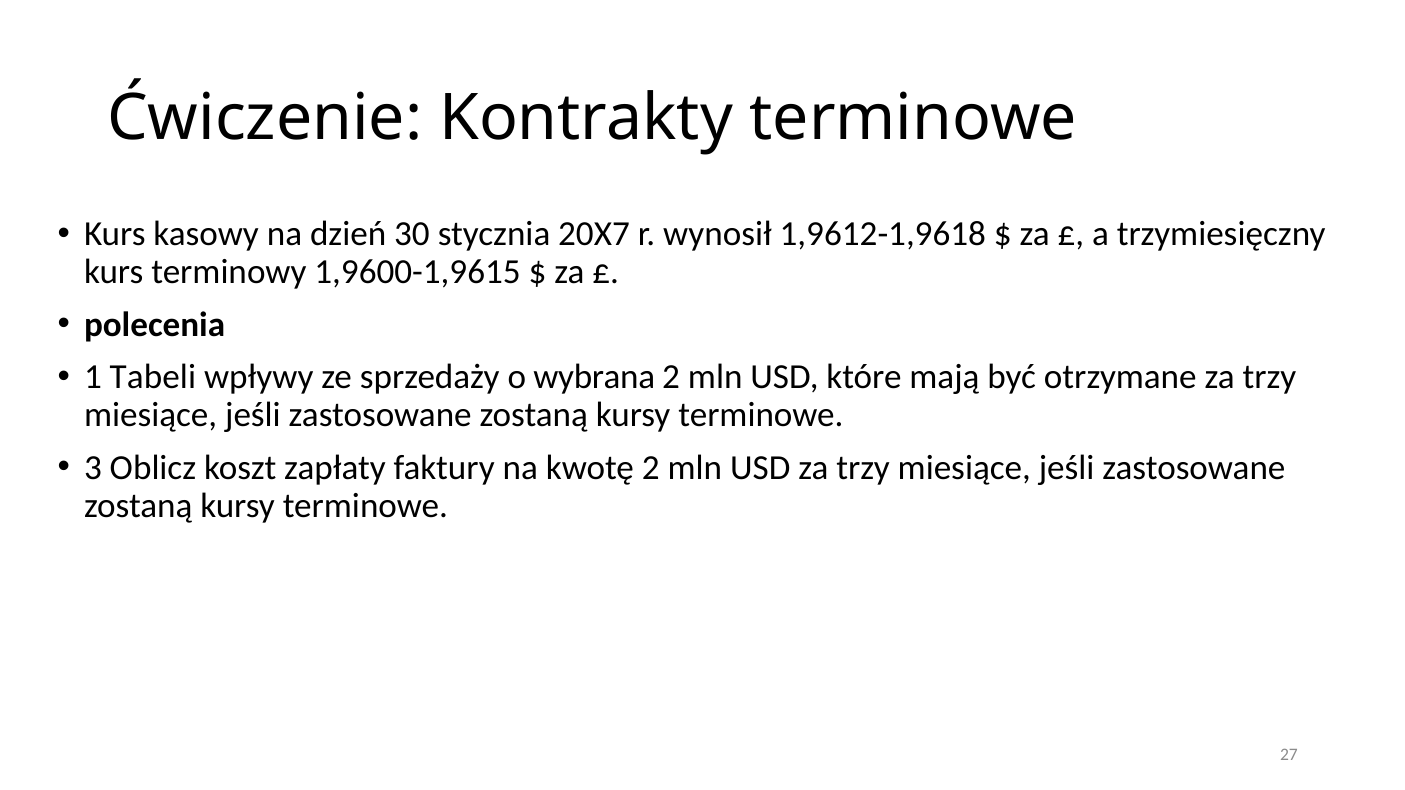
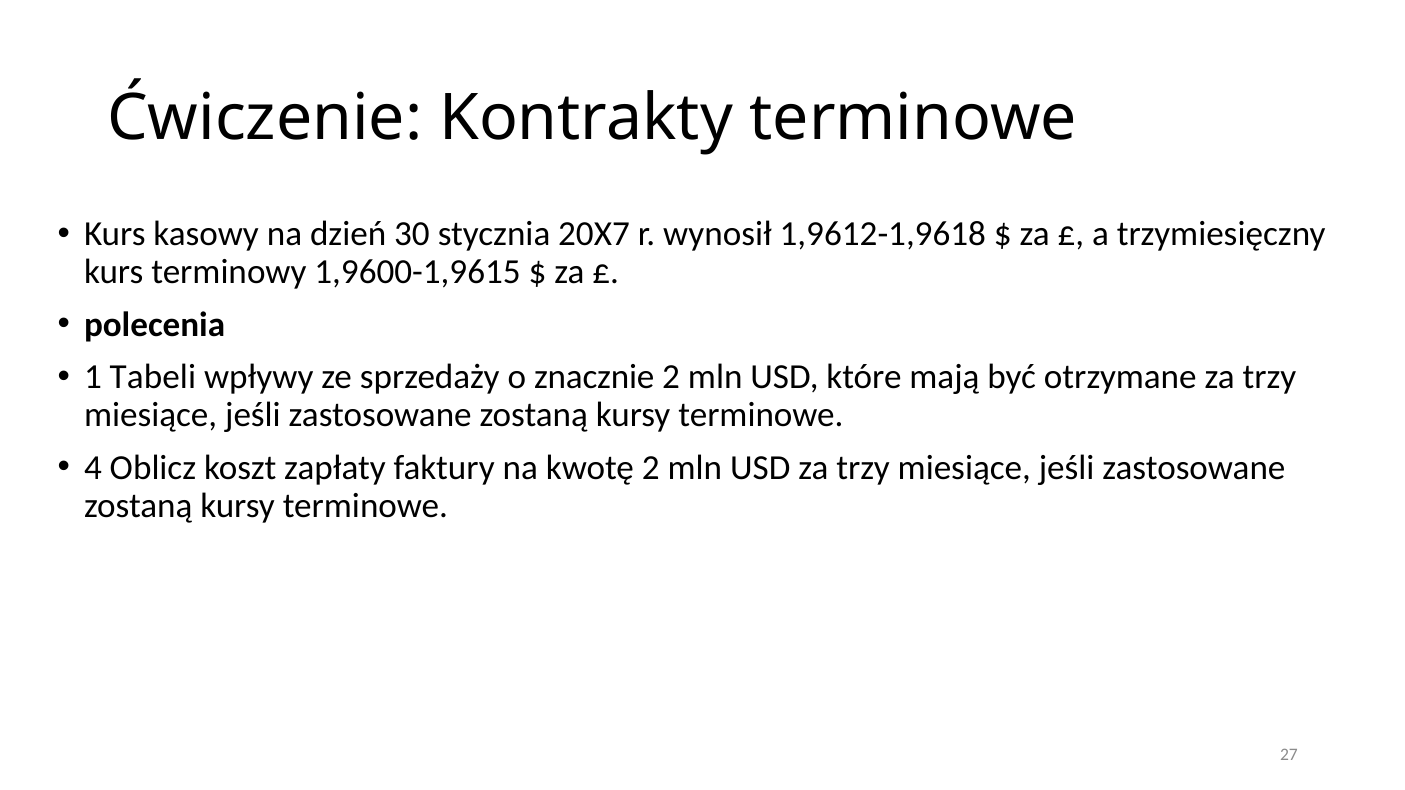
wybrana: wybrana -> znacznie
3: 3 -> 4
